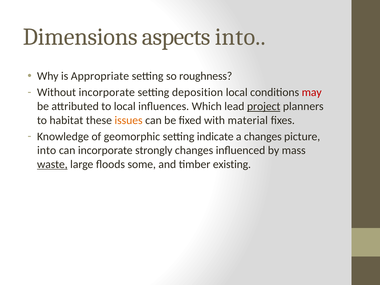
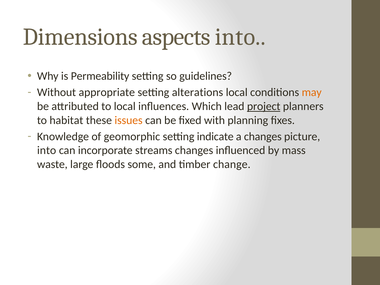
Appropriate: Appropriate -> Permeability
roughness: roughness -> guidelines
Without incorporate: incorporate -> appropriate
deposition: deposition -> alterations
may colour: red -> orange
material: material -> planning
strongly: strongly -> streams
waste underline: present -> none
existing: existing -> change
